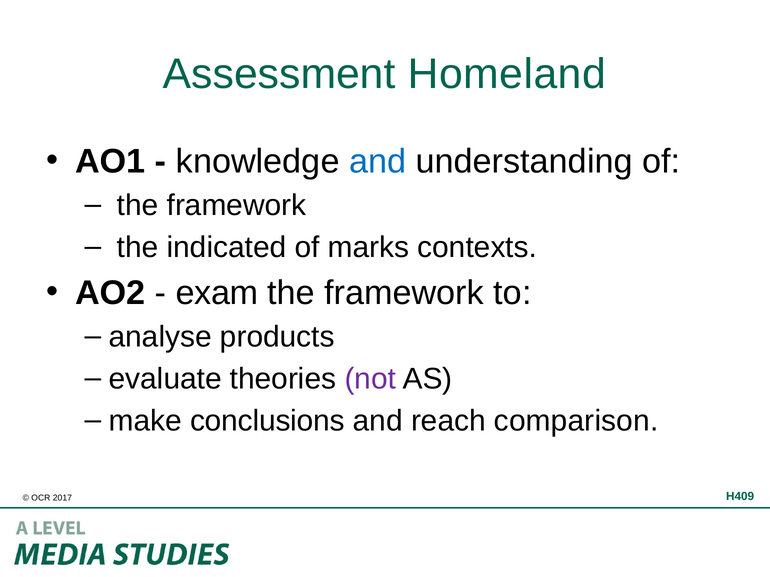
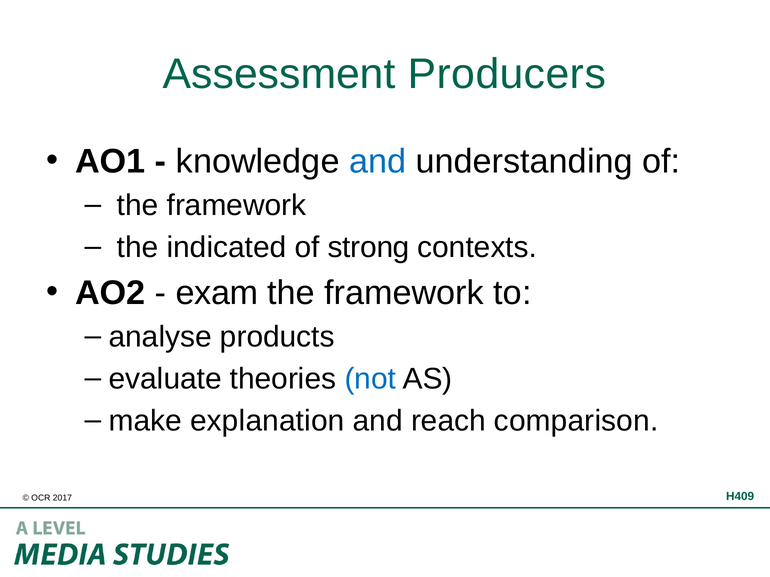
Homeland: Homeland -> Producers
marks: marks -> strong
not colour: purple -> blue
conclusions: conclusions -> explanation
